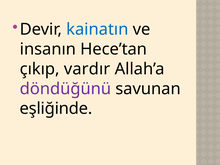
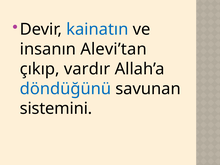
Hece’tan: Hece’tan -> Alevi’tan
döndüğünü colour: purple -> blue
eşliğinde: eşliğinde -> sistemini
